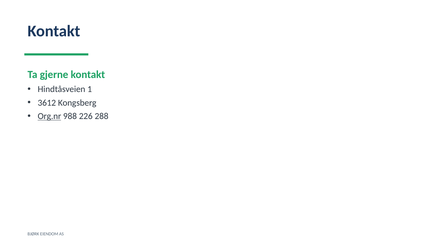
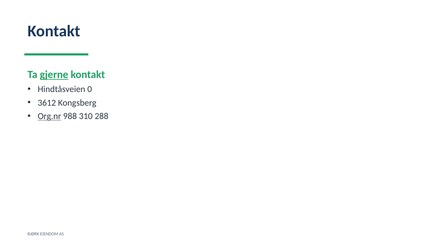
gjerne underline: none -> present
1: 1 -> 0
226: 226 -> 310
